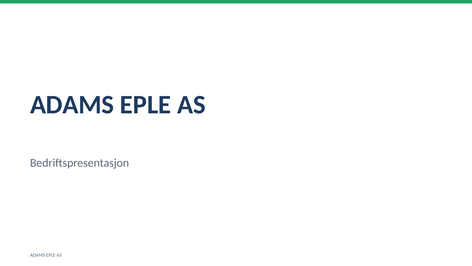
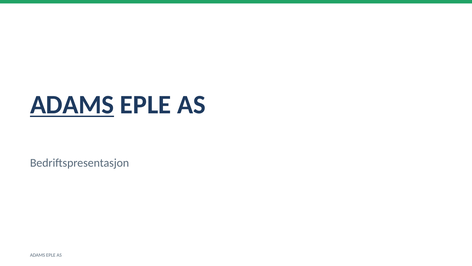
ADAMS at (72, 105) underline: none -> present
